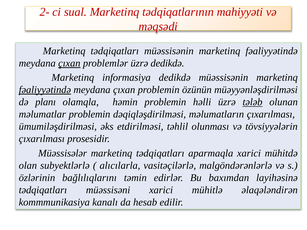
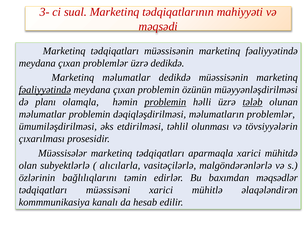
2-: 2- -> 3-
çıxan at (69, 63) underline: present -> none
Marketinq informasiya: informasiya -> məlumatlar
problemin at (165, 102) underline: none -> present
məlumatların çıxarılması: çıxarılması -> problemlər
layihəsinə: layihəsinə -> məqsədlər
